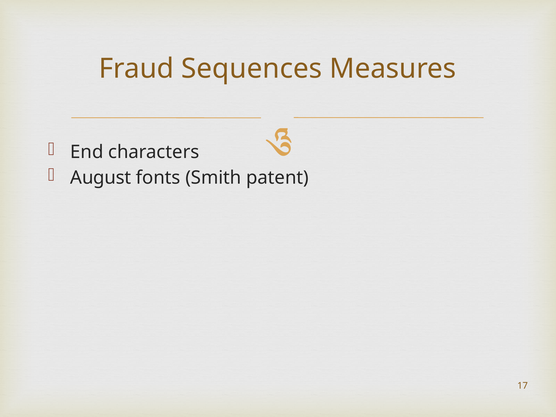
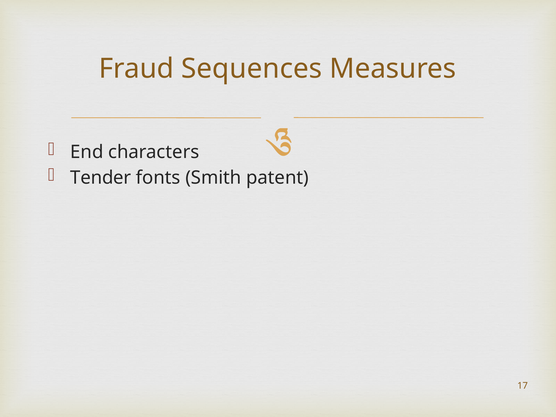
August: August -> Tender
